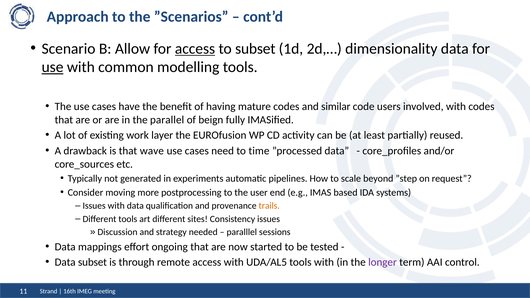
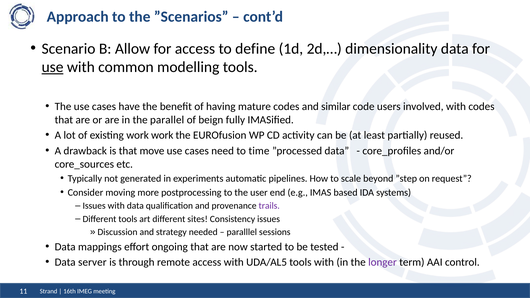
access at (195, 49) underline: present -> none
to subset: subset -> define
work layer: layer -> work
wave: wave -> move
trails colour: orange -> purple
Data subset: subset -> server
